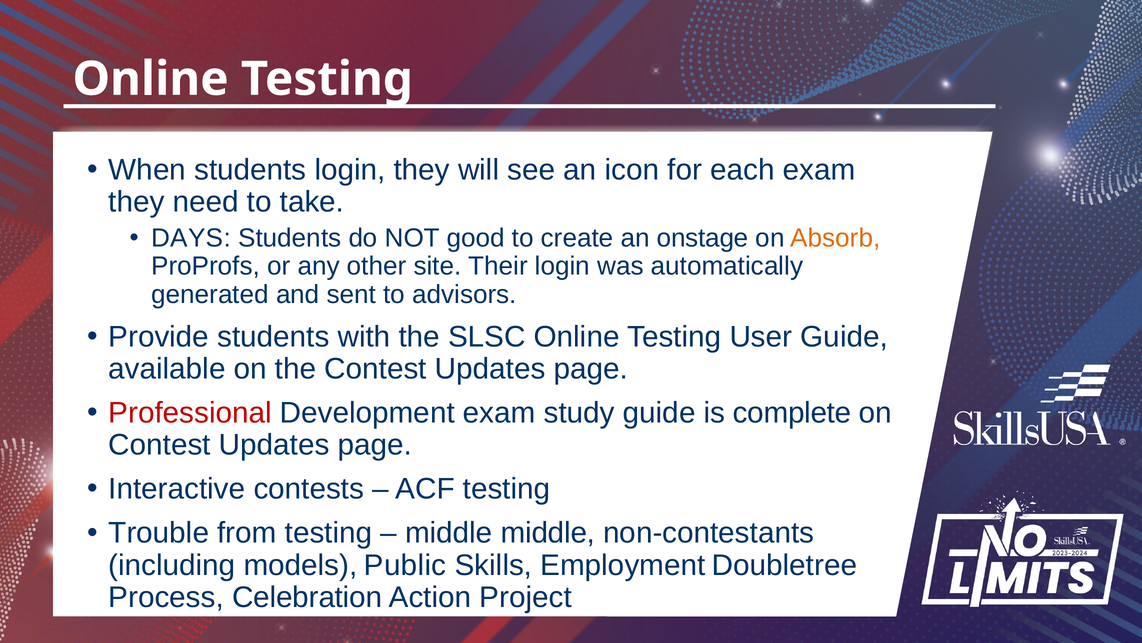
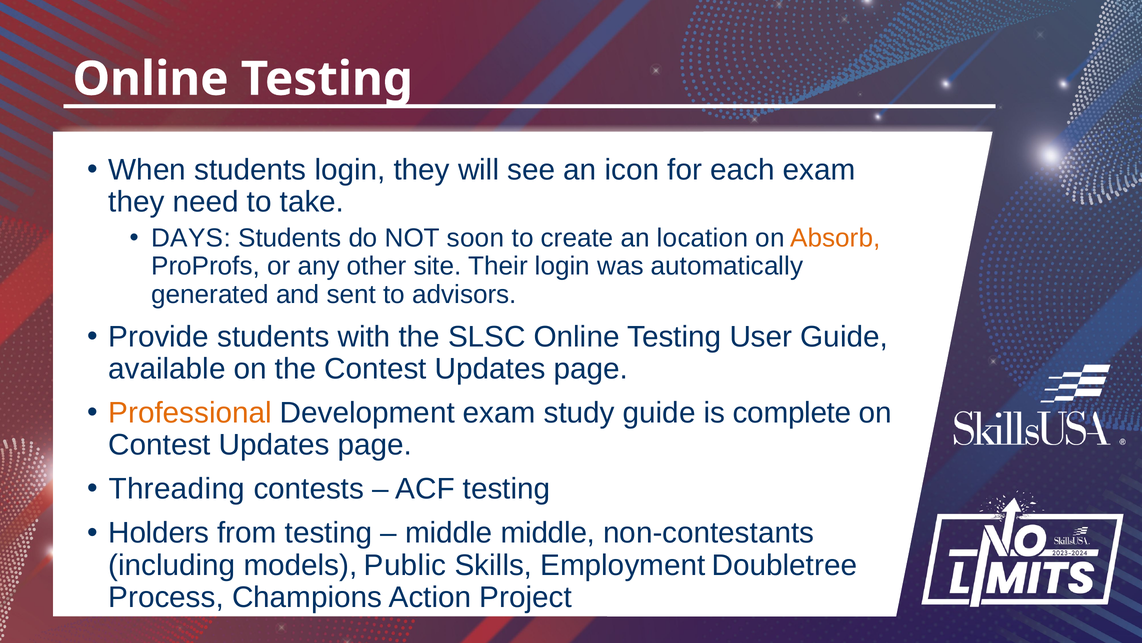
good: good -> soon
onstage: onstage -> location
Professional colour: red -> orange
Interactive: Interactive -> Threading
Trouble: Trouble -> Holders
Celebration: Celebration -> Champions
